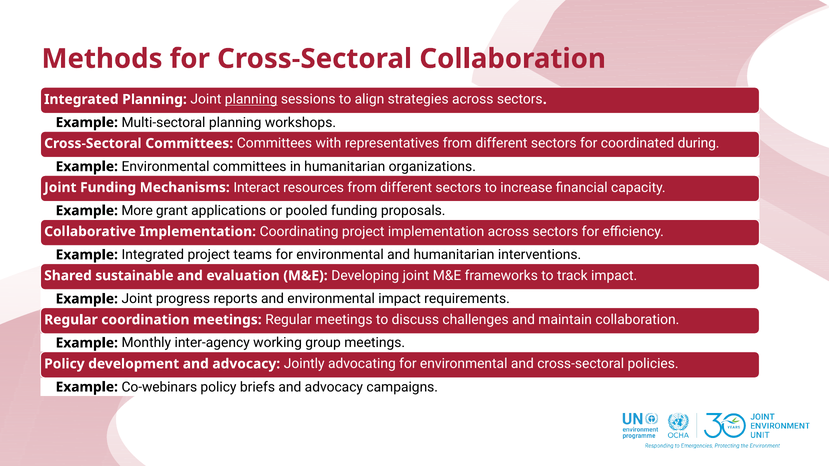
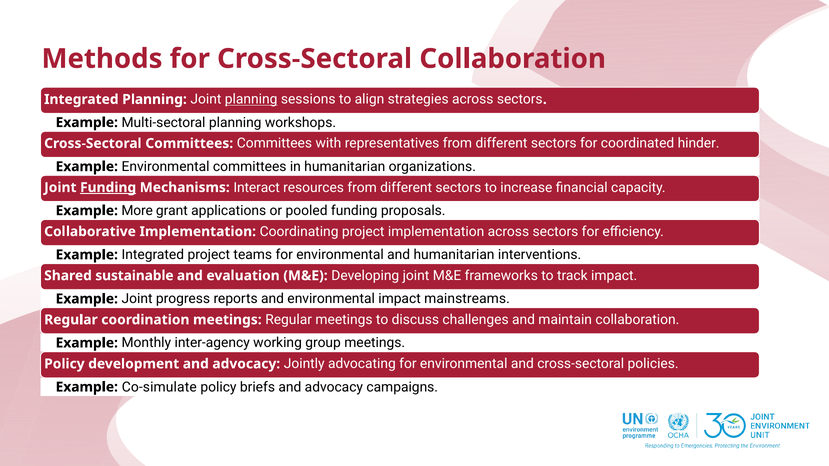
during: during -> hinder
Funding at (108, 188) underline: none -> present
requirements: requirements -> mainstreams
Co-webinars: Co-webinars -> Co-simulate
